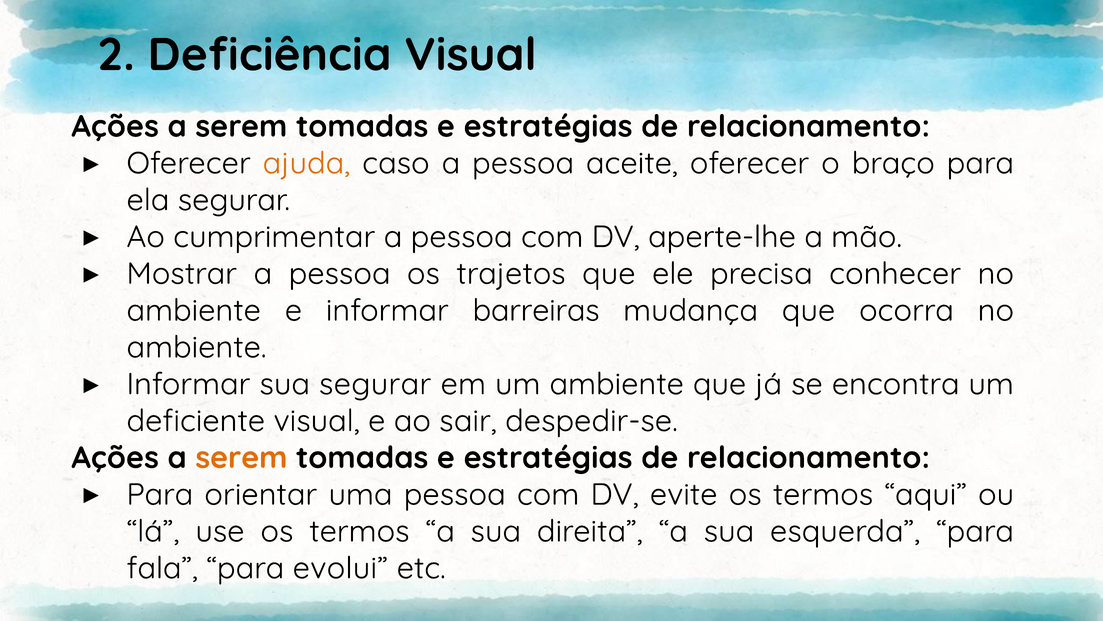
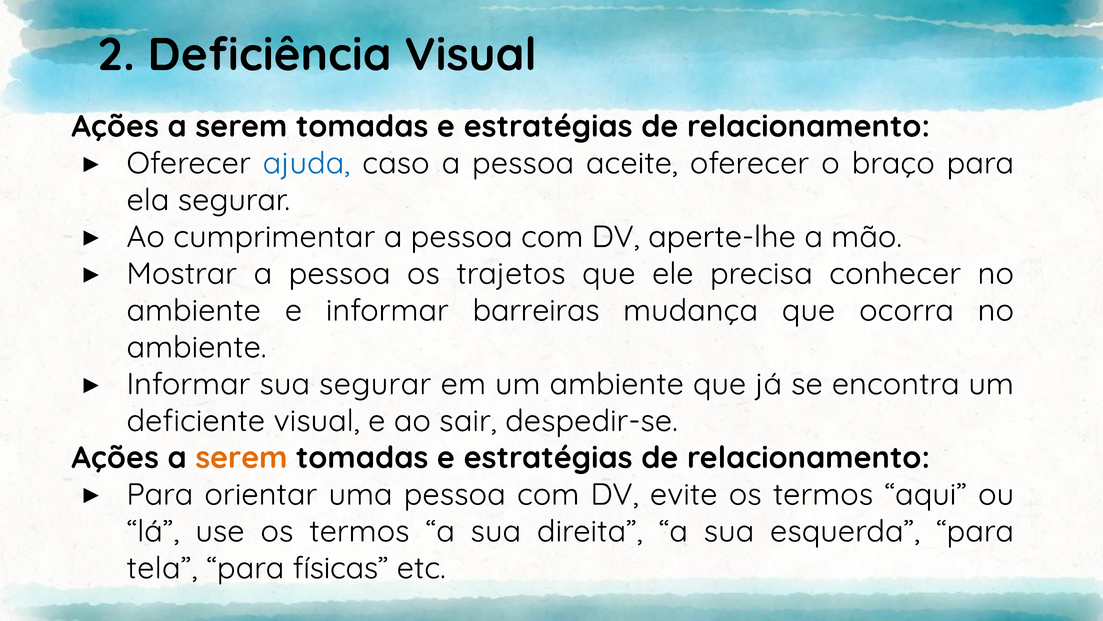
ajuda colour: orange -> blue
fala: fala -> tela
evolui: evolui -> físicas
